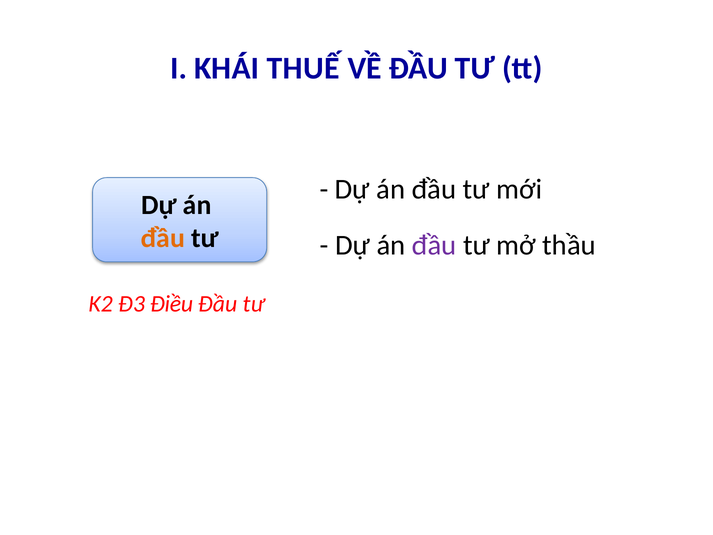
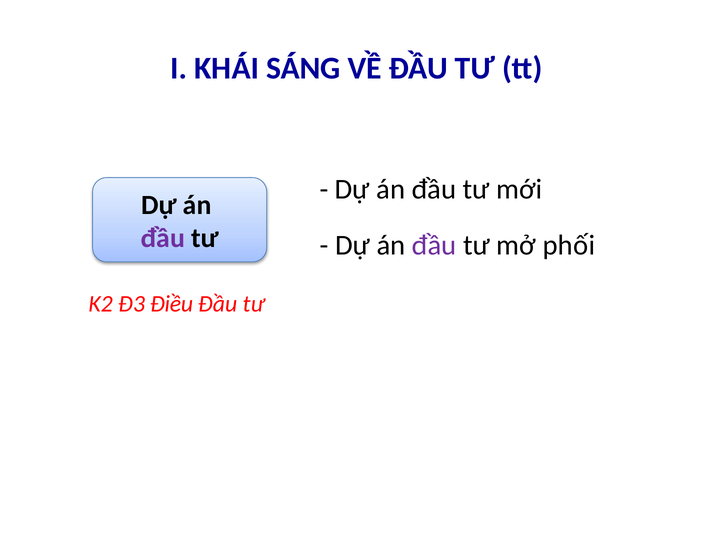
THUẾ: THUẾ -> SÁNG
đầu at (163, 238) colour: orange -> purple
thầu: thầu -> phối
